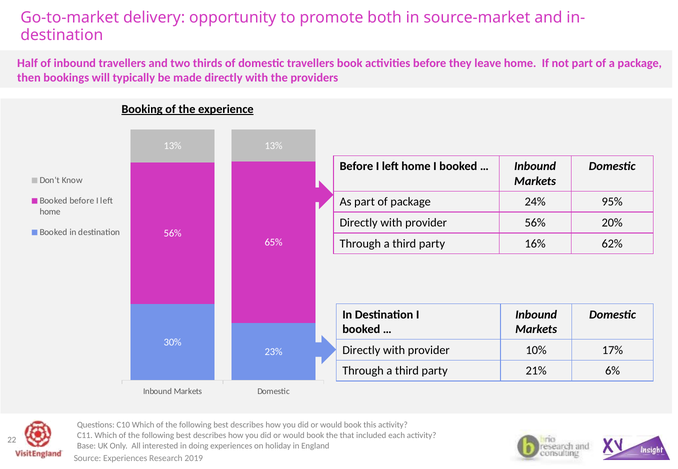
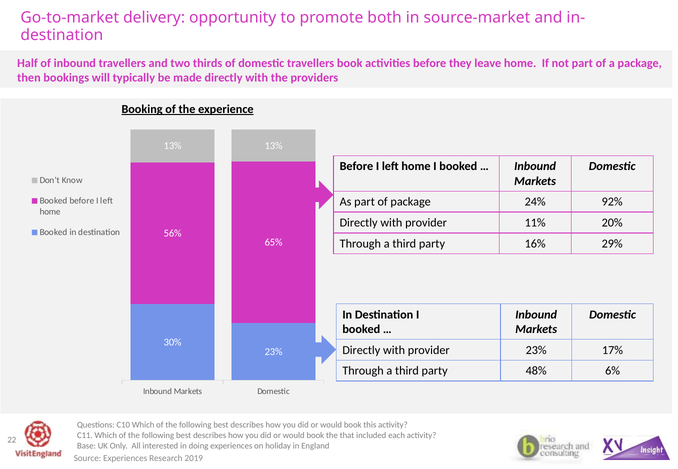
95%: 95% -> 92%
provider 56%: 56% -> 11%
62%: 62% -> 29%
provider 10%: 10% -> 23%
21%: 21% -> 48%
